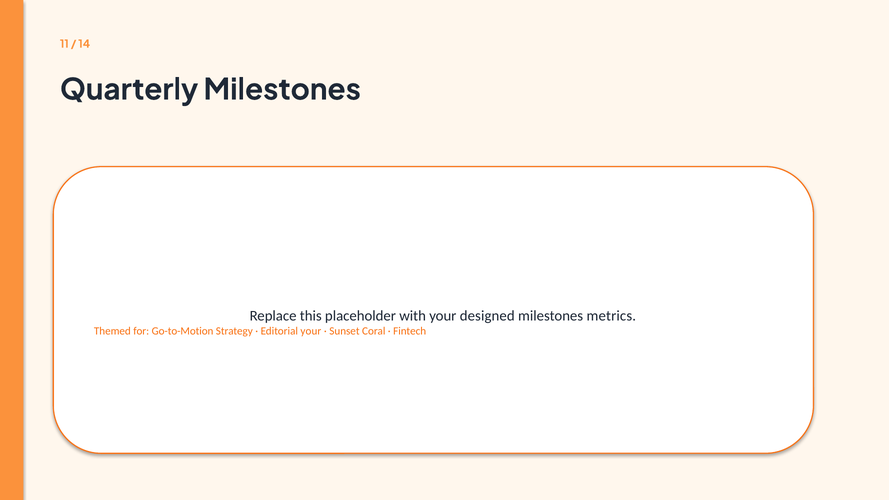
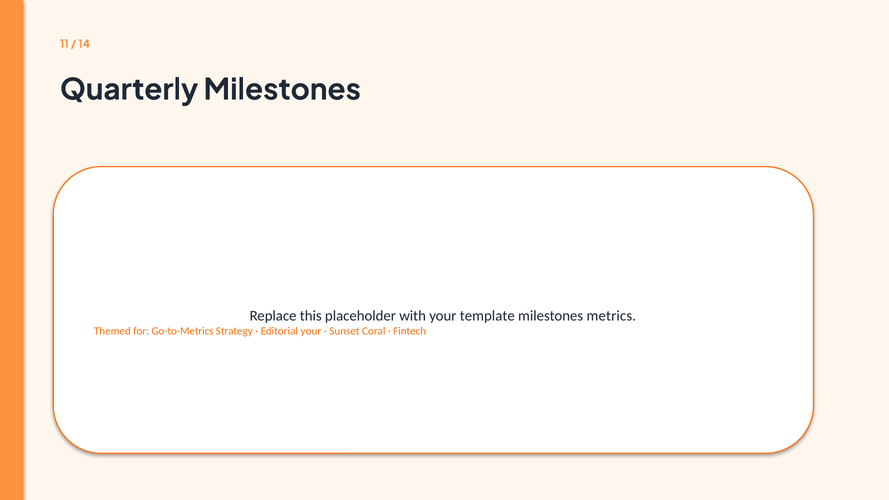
designed: designed -> template
Go-to-Motion: Go-to-Motion -> Go-to-Metrics
